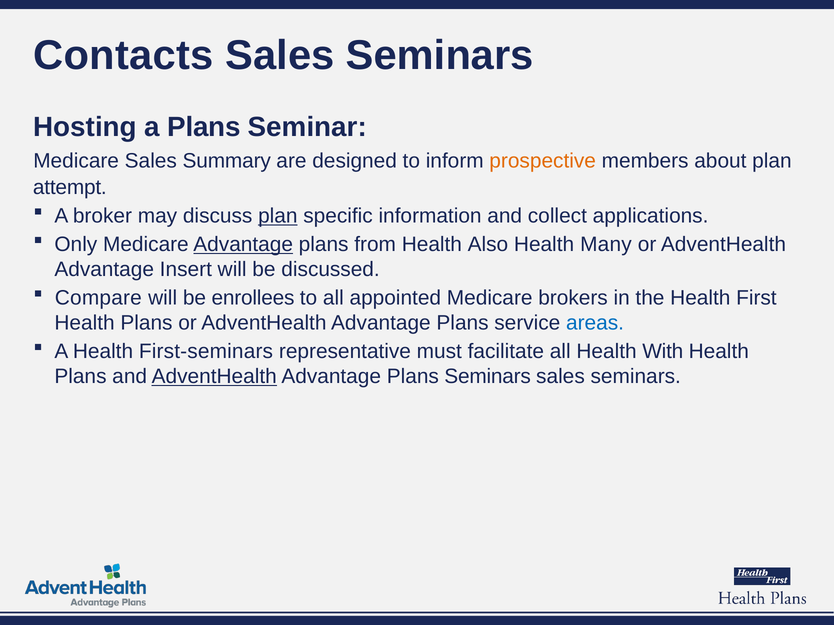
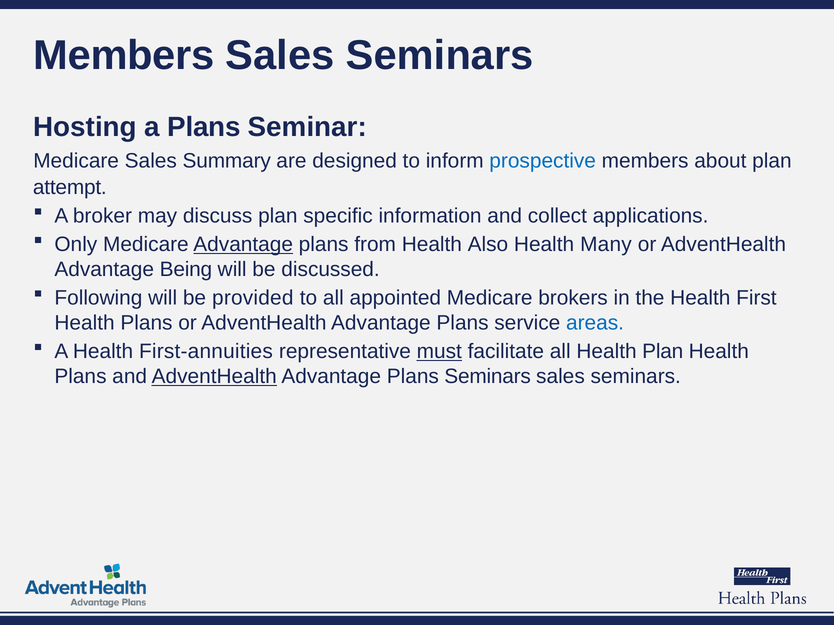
Contacts at (123, 56): Contacts -> Members
prospective colour: orange -> blue
plan at (278, 216) underline: present -> none
Insert: Insert -> Being
Compare: Compare -> Following
enrollees: enrollees -> provided
First-seminars: First-seminars -> First-annuities
must underline: none -> present
Health With: With -> Plan
